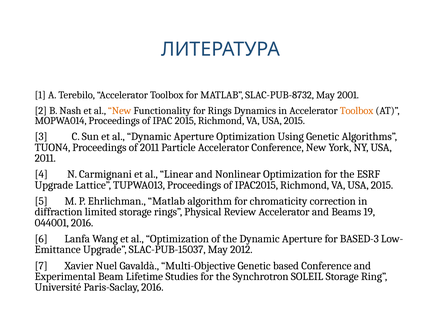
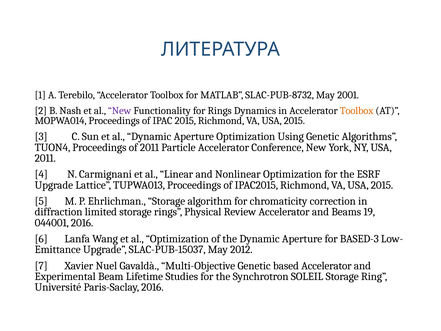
New at (120, 111) colour: orange -> purple
Ehrlichman Matlab: Matlab -> Storage
based Conference: Conference -> Accelerator
